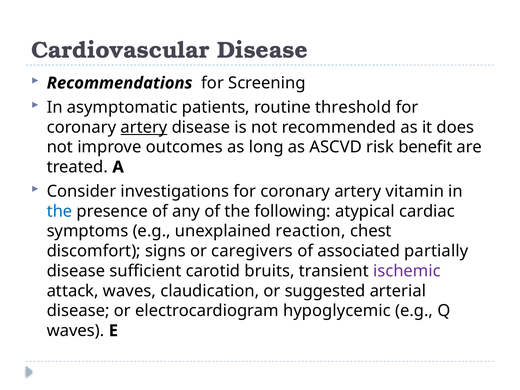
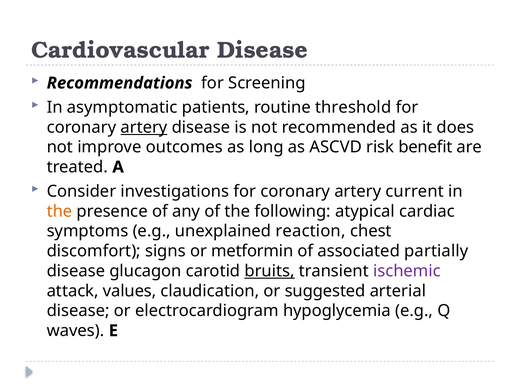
vitamin: vitamin -> current
the at (60, 211) colour: blue -> orange
caregivers: caregivers -> metformin
sufficient: sufficient -> glucagon
bruits underline: none -> present
attack waves: waves -> values
hypoglycemic: hypoglycemic -> hypoglycemia
